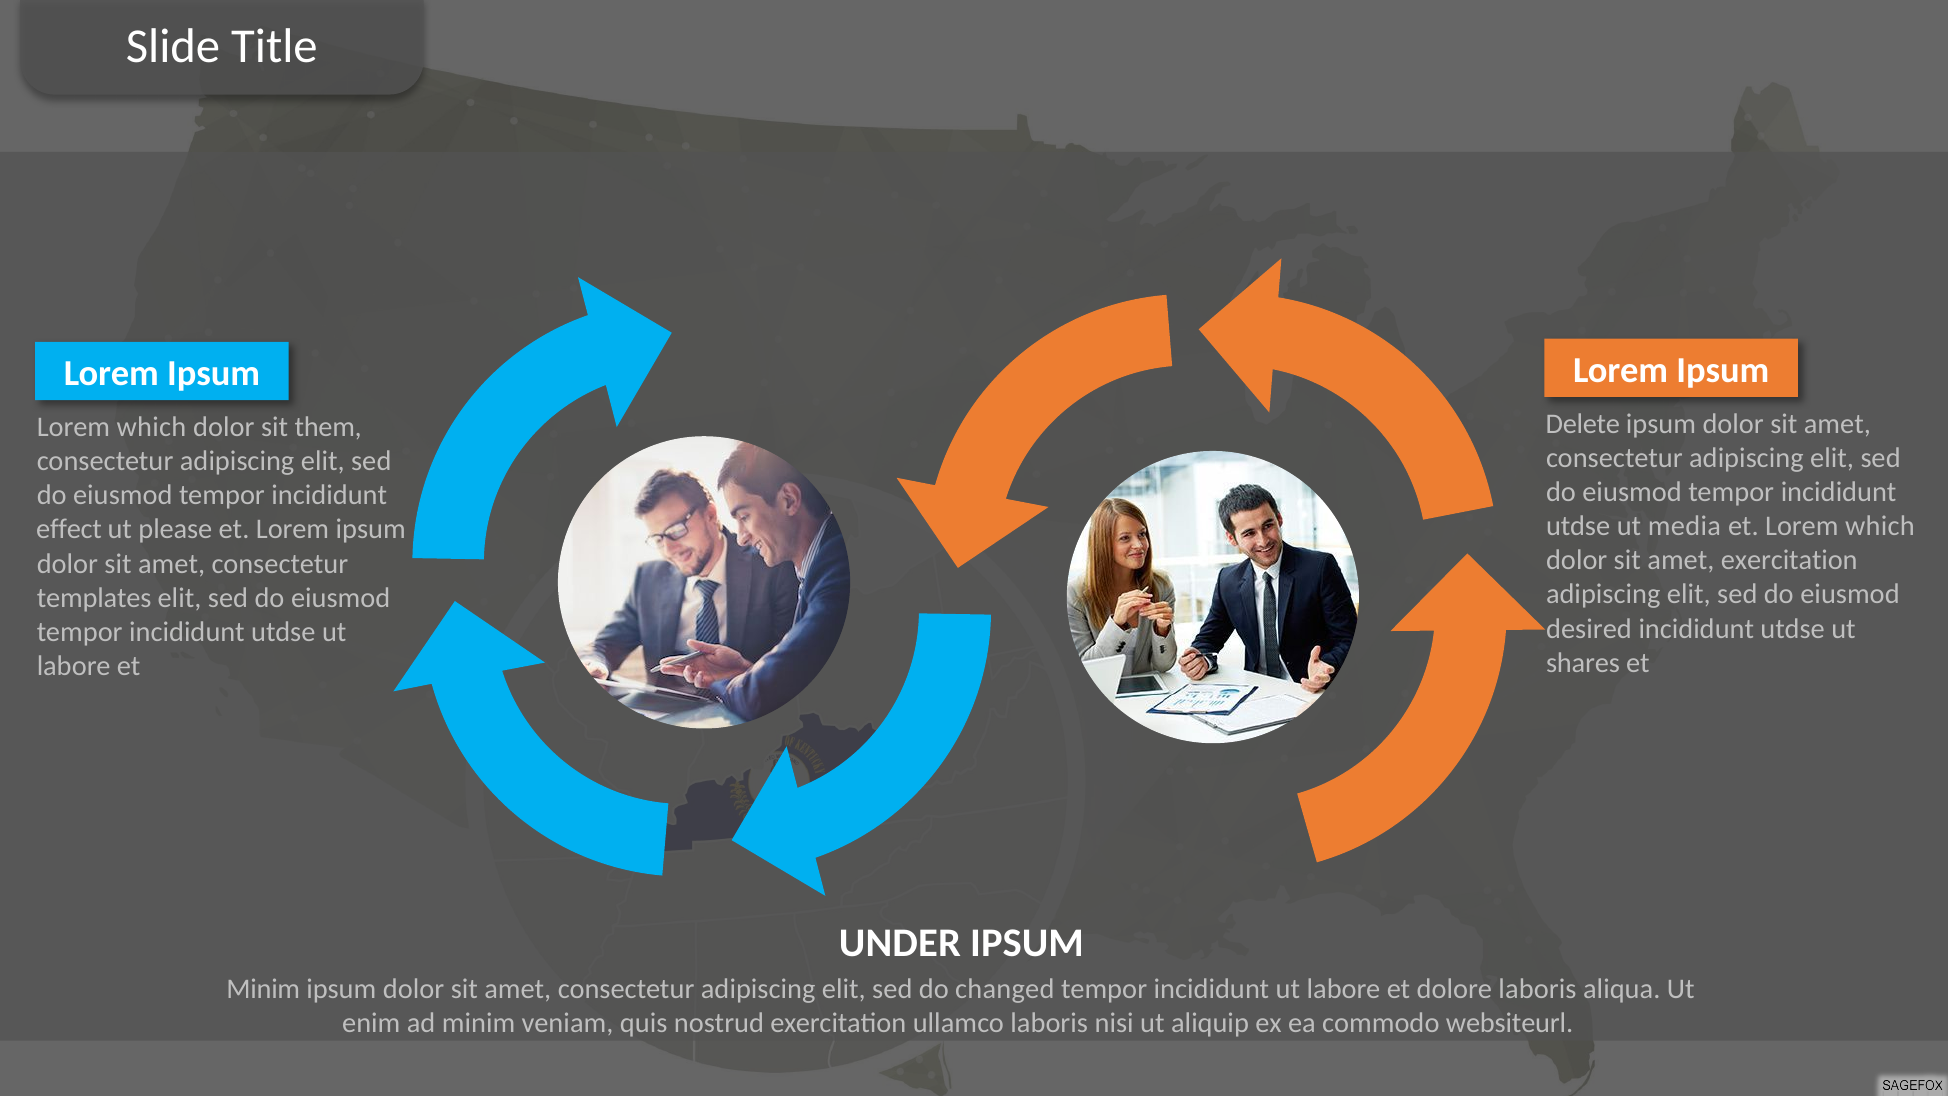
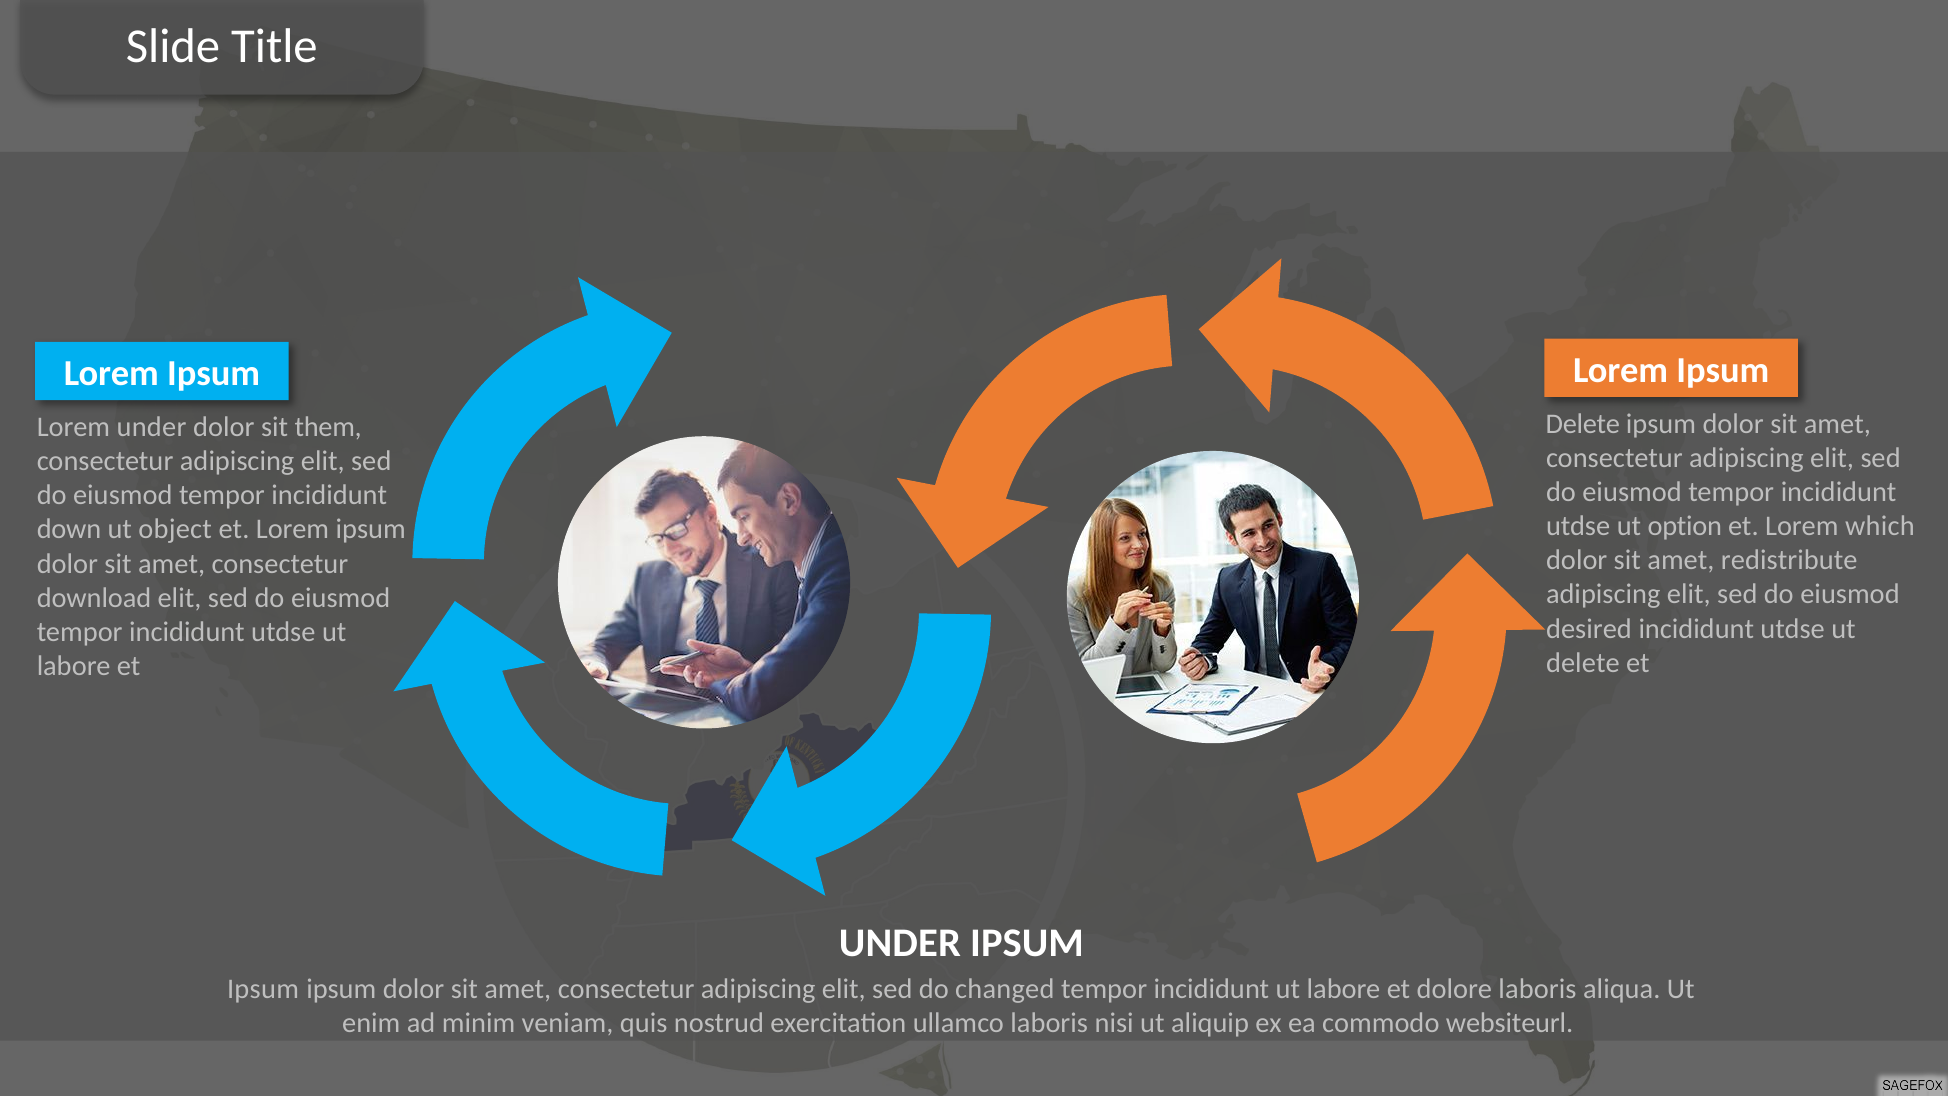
which at (151, 427): which -> under
media: media -> option
effect: effect -> down
please: please -> object
amet exercitation: exercitation -> redistribute
templates: templates -> download
shares at (1583, 663): shares -> delete
Minim at (263, 989): Minim -> Ipsum
